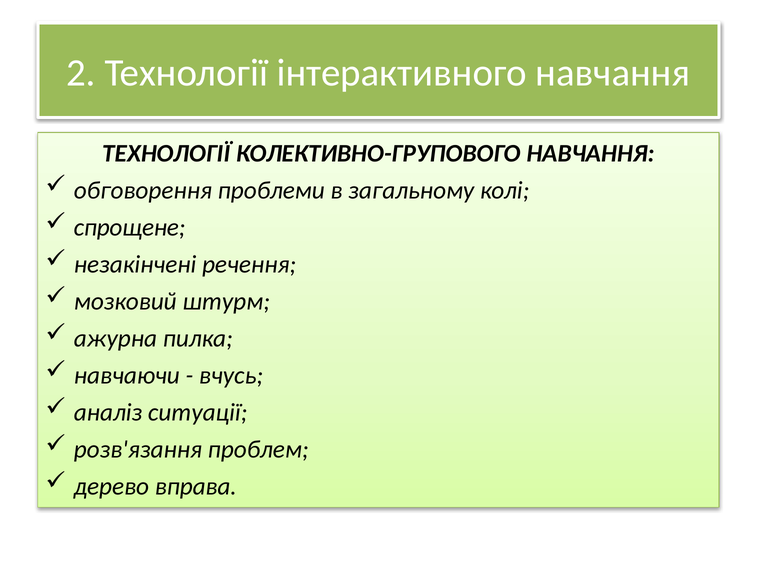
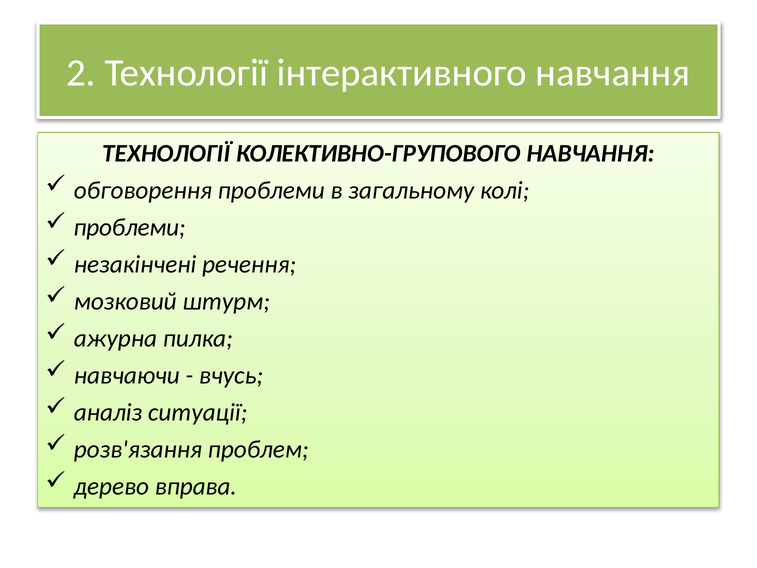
спрощене at (130, 227): спрощене -> проблеми
